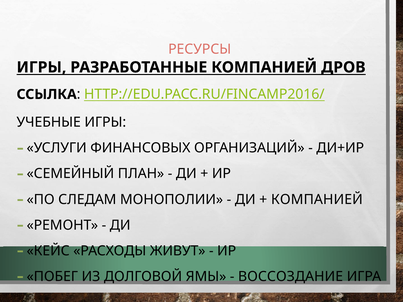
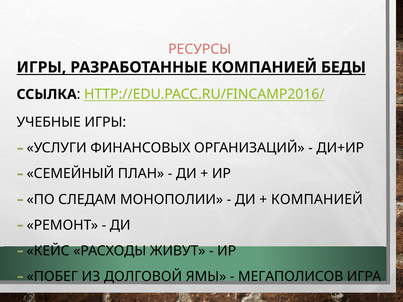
ДРОВ: ДРОВ -> БЕДЫ
ВОССОЗДАНИЕ: ВОССОЗДАНИЕ -> МЕГАПОЛИСОВ
